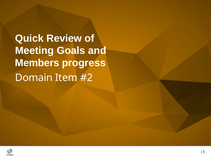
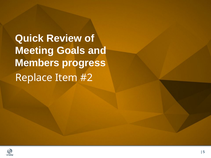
Domain: Domain -> Replace
